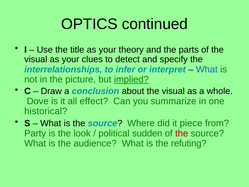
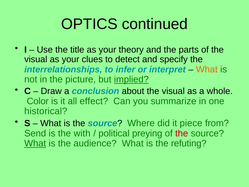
What at (207, 69) colour: blue -> orange
Dove: Dove -> Color
Party: Party -> Send
look: look -> with
sudden: sudden -> preying
What at (35, 143) underline: none -> present
